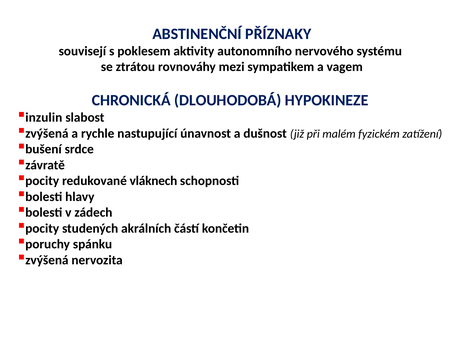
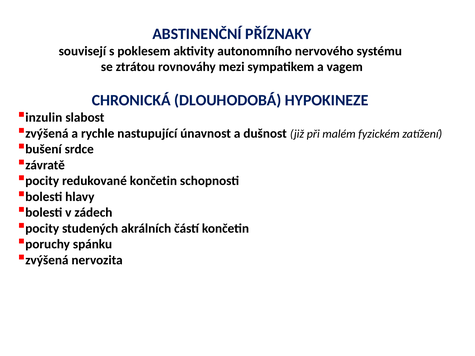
redukované vláknech: vláknech -> končetin
